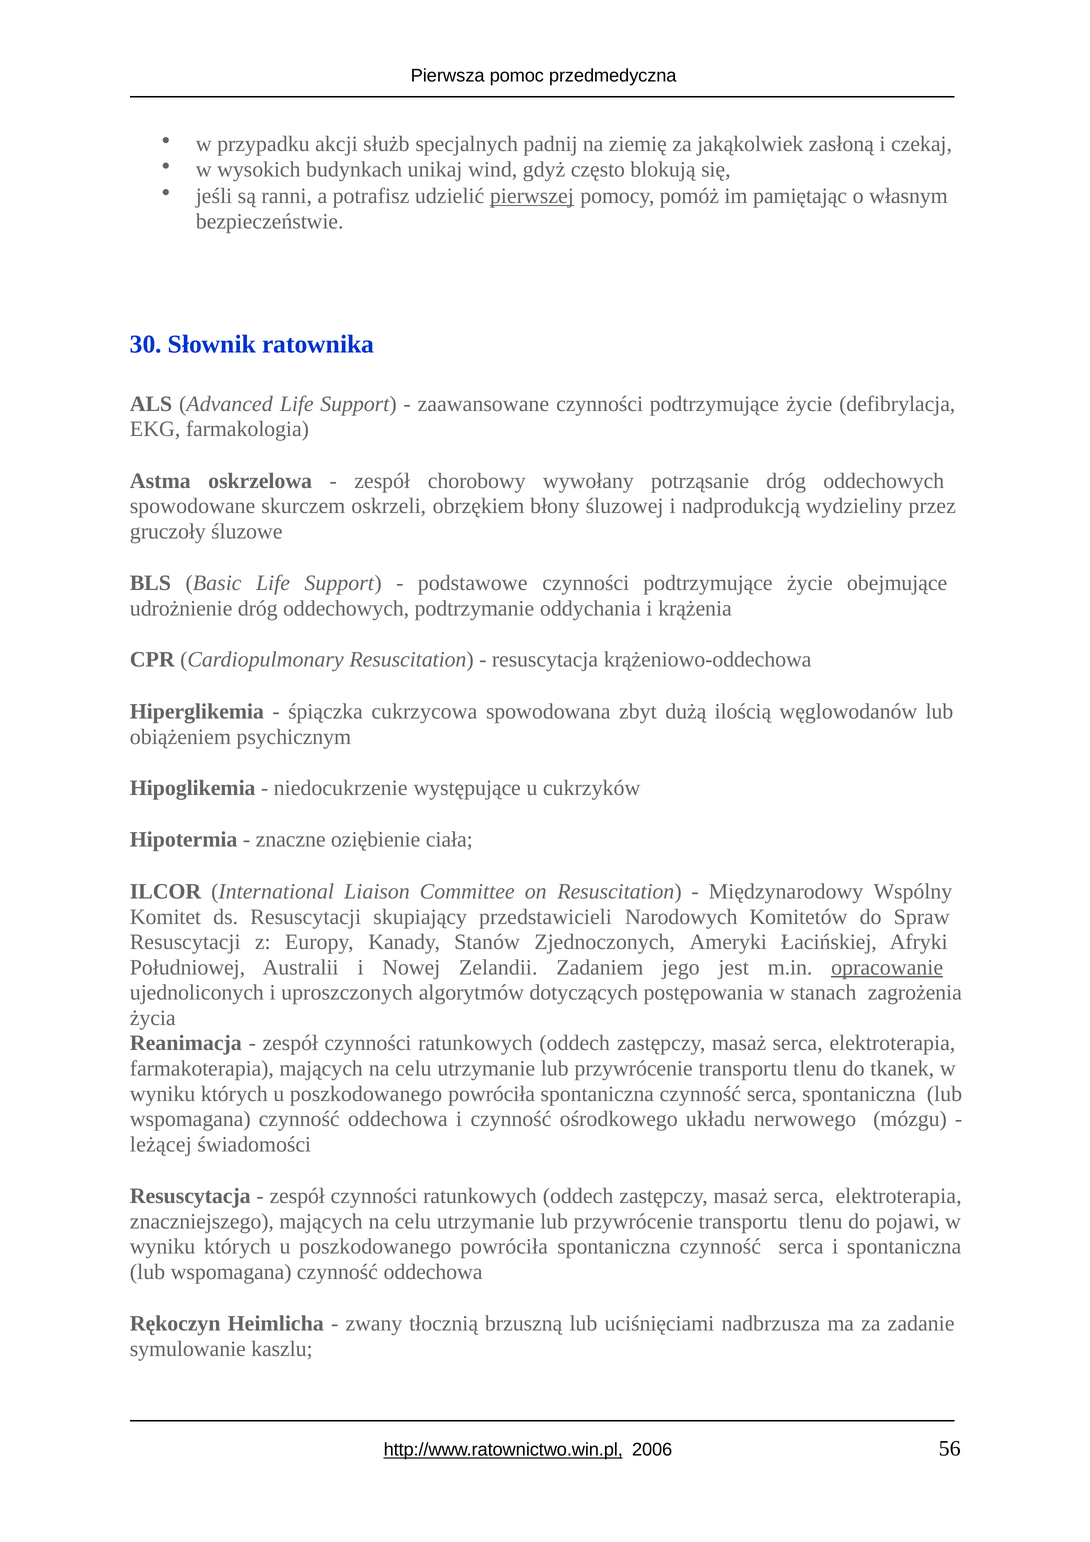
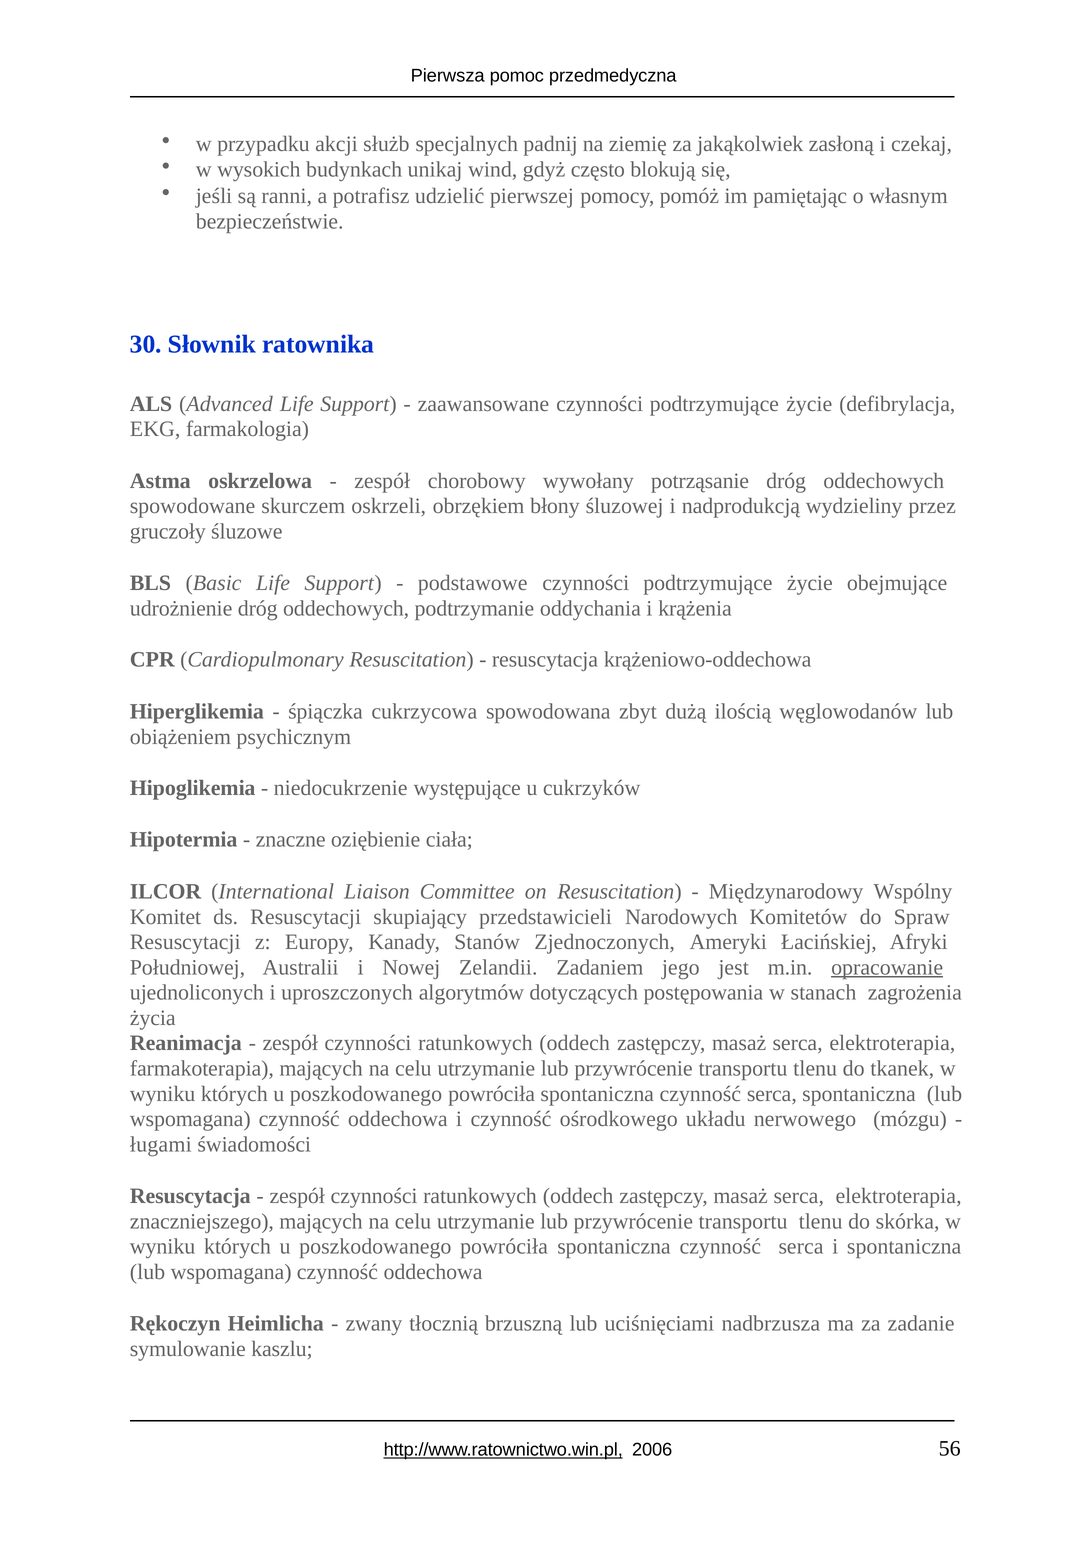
pierwszej underline: present -> none
leżącej: leżącej -> ługami
pojawi: pojawi -> skórka
